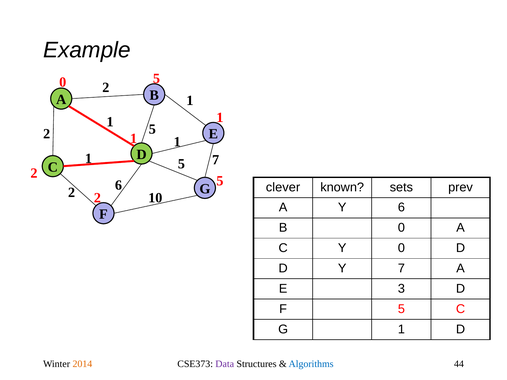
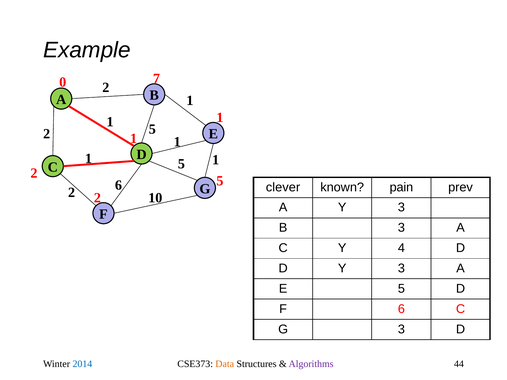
0 5: 5 -> 7
7 at (216, 160): 7 -> 1
sets: sets -> pain
A Y 6: 6 -> 3
B 0: 0 -> 3
Y 0: 0 -> 4
D Y 7: 7 -> 3
E 3: 3 -> 5
F 5: 5 -> 6
G 1: 1 -> 3
2014 colour: orange -> blue
Data colour: purple -> orange
Algorithms colour: blue -> purple
